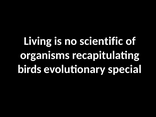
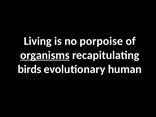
scientific: scientific -> porpoise
organisms underline: none -> present
special: special -> human
